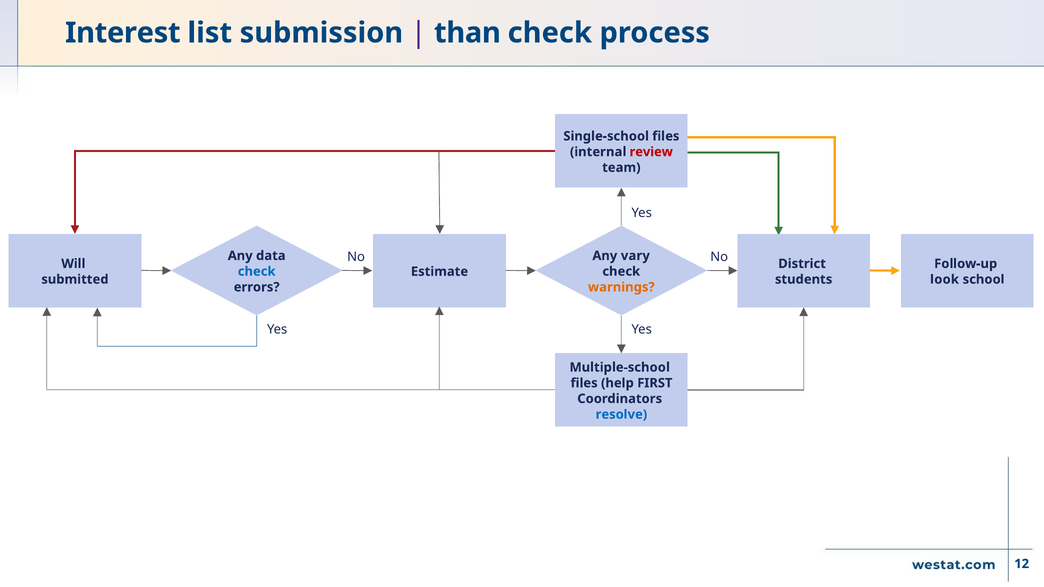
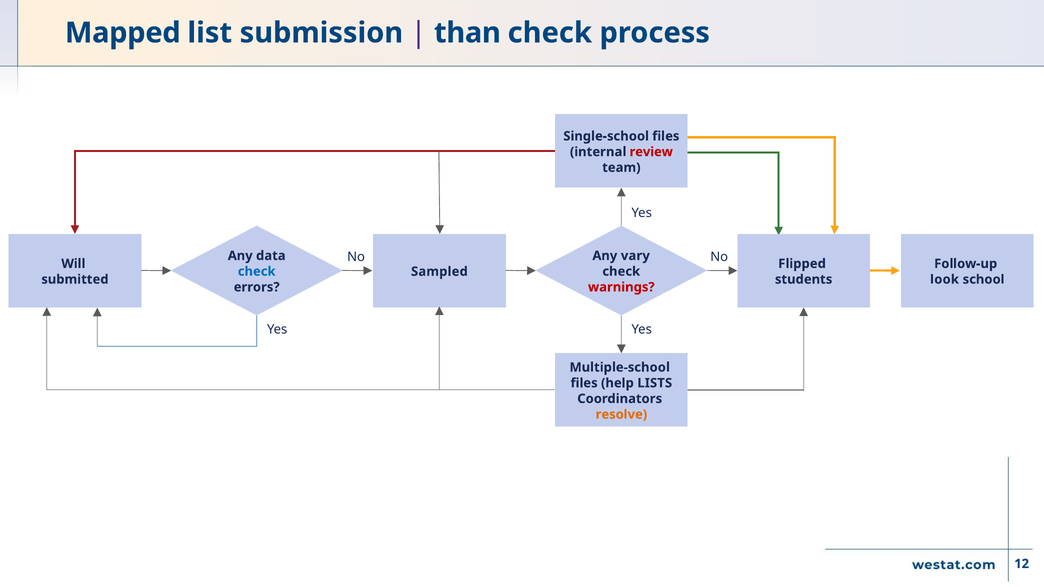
Interest: Interest -> Mapped
District: District -> Flipped
Estimate: Estimate -> Sampled
warnings colour: orange -> red
FIRST: FIRST -> LISTS
resolve colour: blue -> orange
